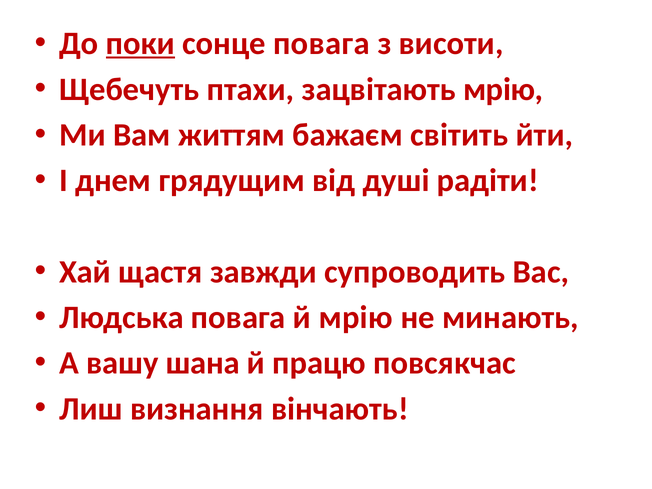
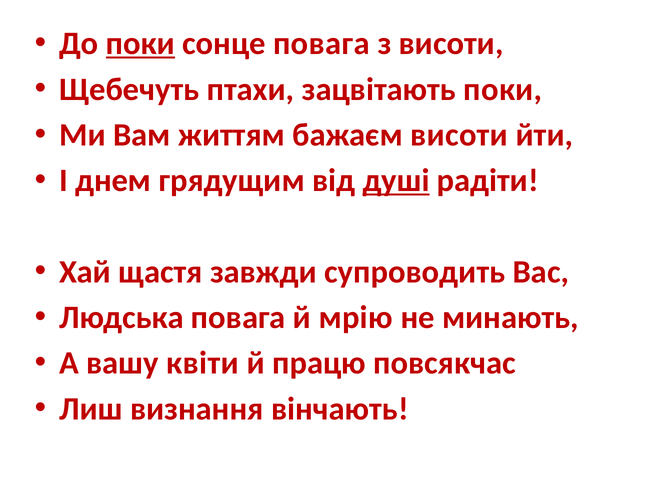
зацвітають мрію: мрію -> поки
бажаєм світить: світить -> висоти
душі underline: none -> present
шана: шана -> квіти
